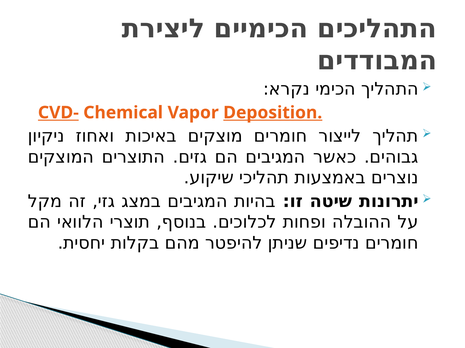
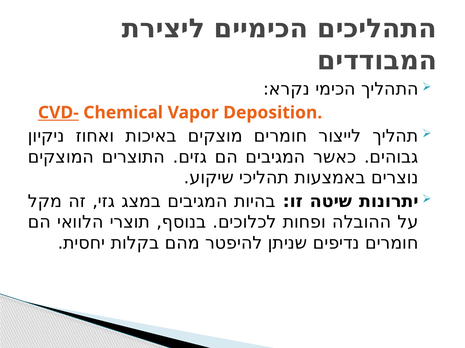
Deposition underline: present -> none
